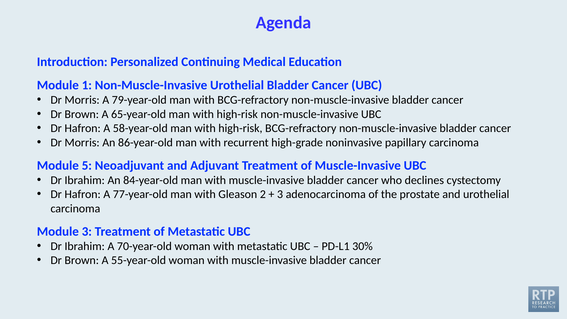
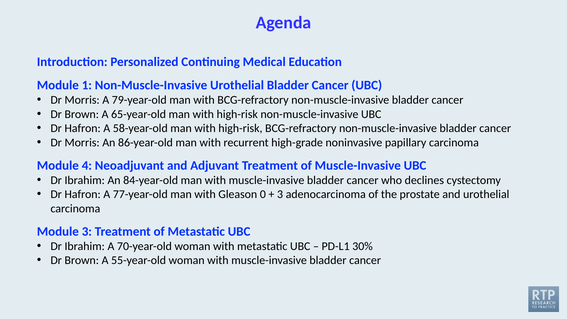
5: 5 -> 4
2: 2 -> 0
